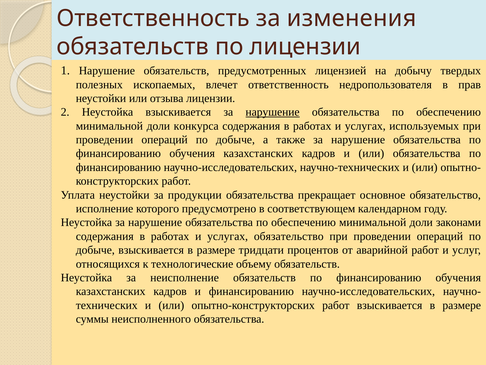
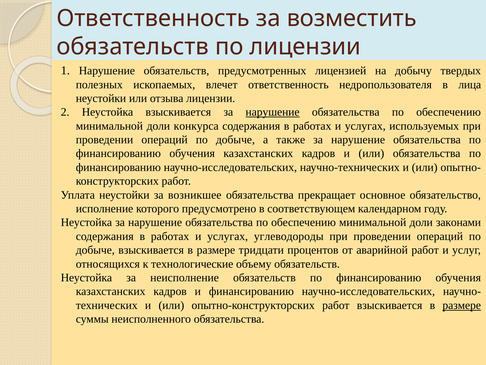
изменения: изменения -> возместить
прав: прав -> лица
продукции: продукции -> возникшее
услугах обязательство: обязательство -> углеводороды
размере at (462, 305) underline: none -> present
